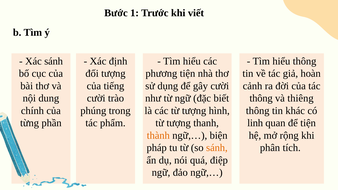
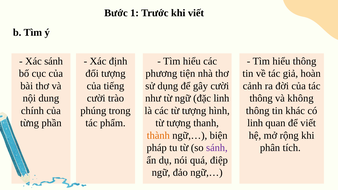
đặc biết: biết -> linh
thiêng: thiêng -> không
để tiện: tiện -> viết
sánh at (217, 148) colour: orange -> purple
